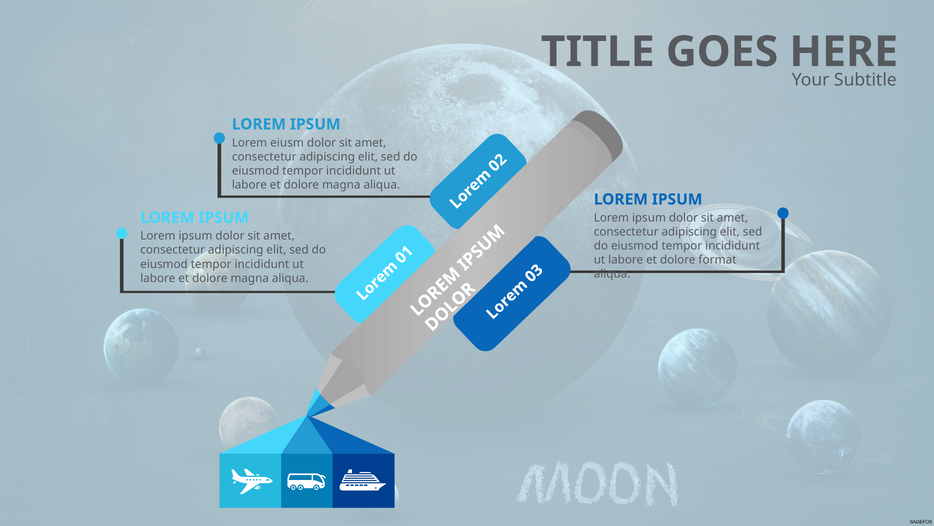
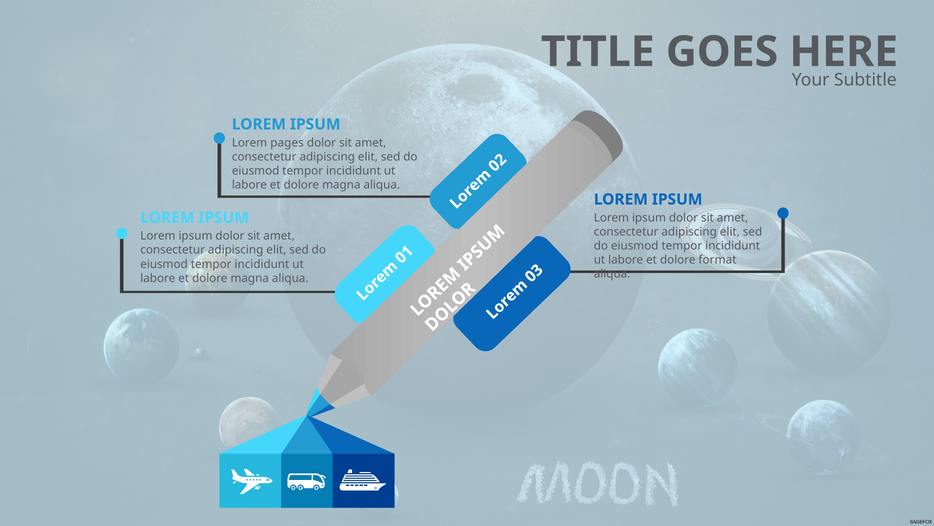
eiusm: eiusm -> pages
